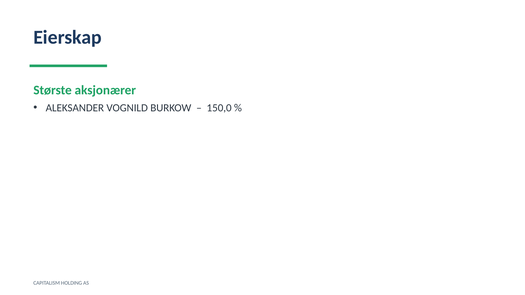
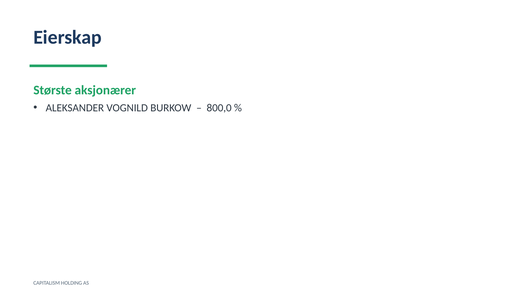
150,0: 150,0 -> 800,0
